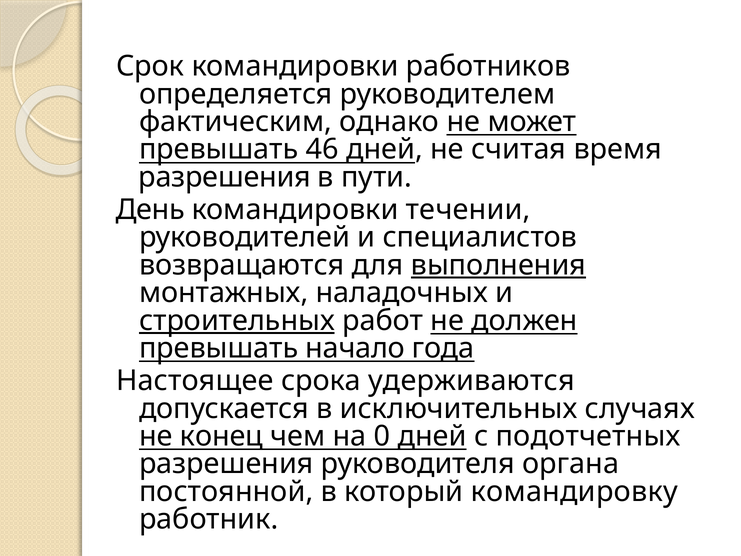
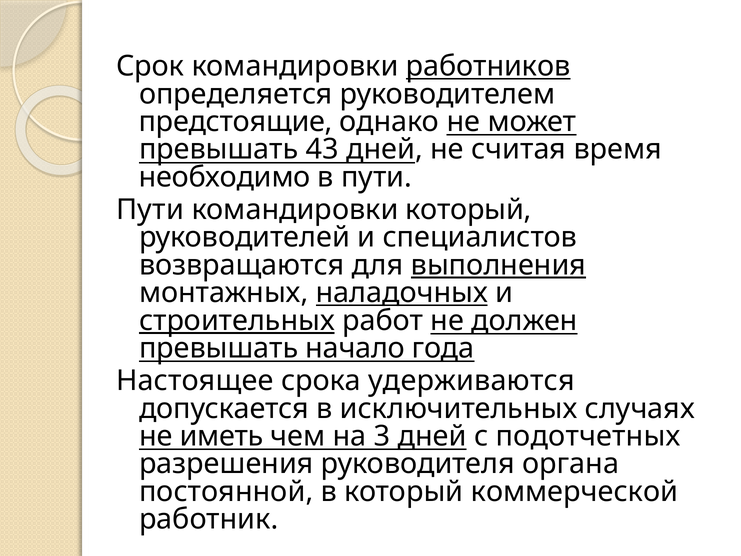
работников underline: none -> present
фактическим: фактическим -> предстоящие
46: 46 -> 43
разрешения at (225, 177): разрешения -> необходимо
День at (150, 210): День -> Пути
командировки течении: течении -> который
наладочных underline: none -> present
конец: конец -> иметь
0: 0 -> 3
командировку: командировку -> коммерческой
